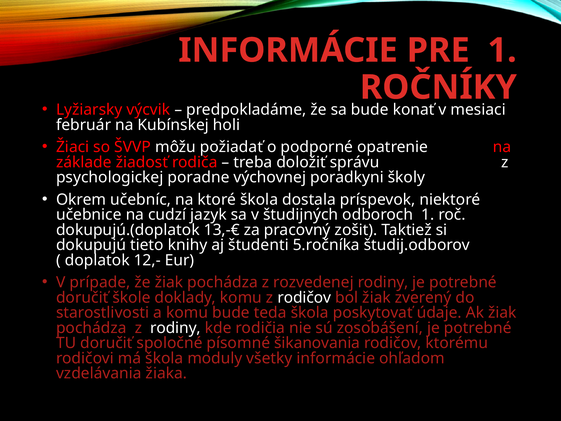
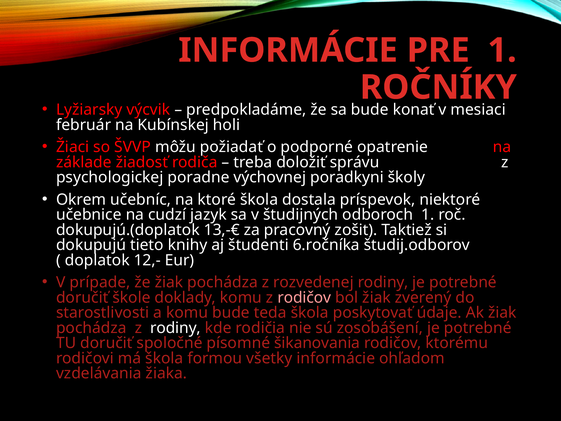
5.ročníka: 5.ročníka -> 6.ročníka
rodičov at (304, 297) colour: white -> pink
moduly: moduly -> formou
